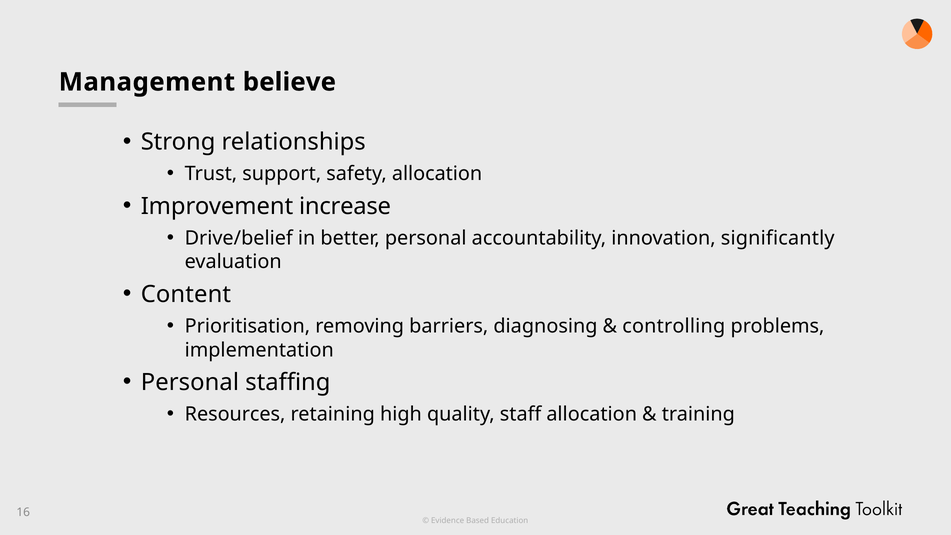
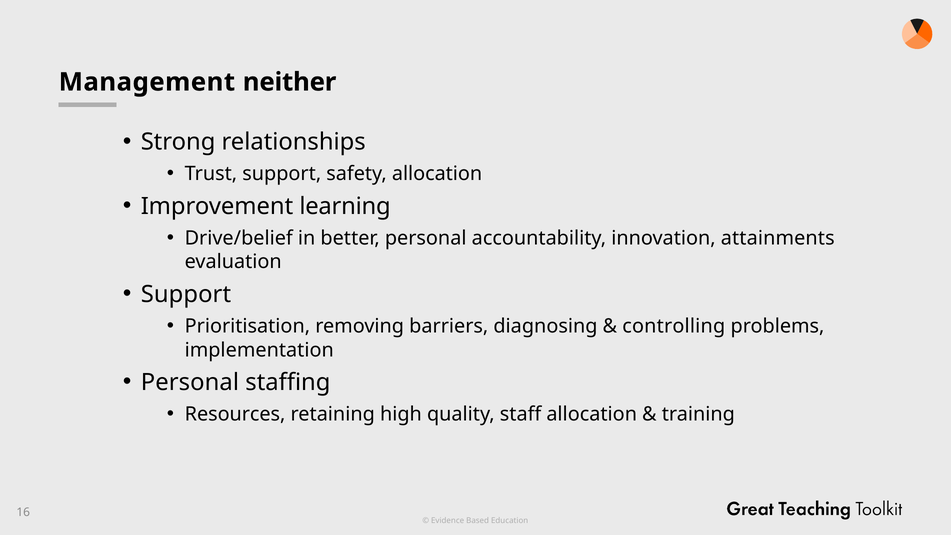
believe: believe -> neither
increase: increase -> learning
significantly: significantly -> attainments
Content at (186, 294): Content -> Support
